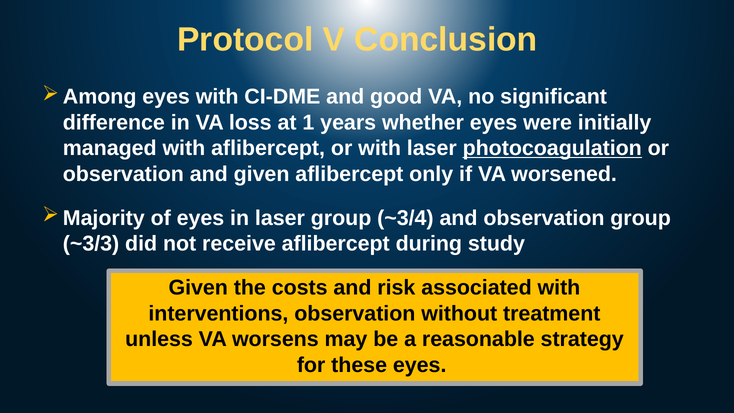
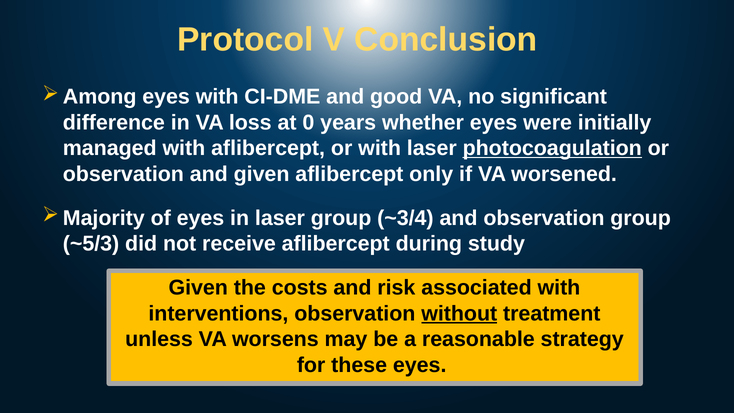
1: 1 -> 0
~3/3: ~3/3 -> ~5/3
without underline: none -> present
